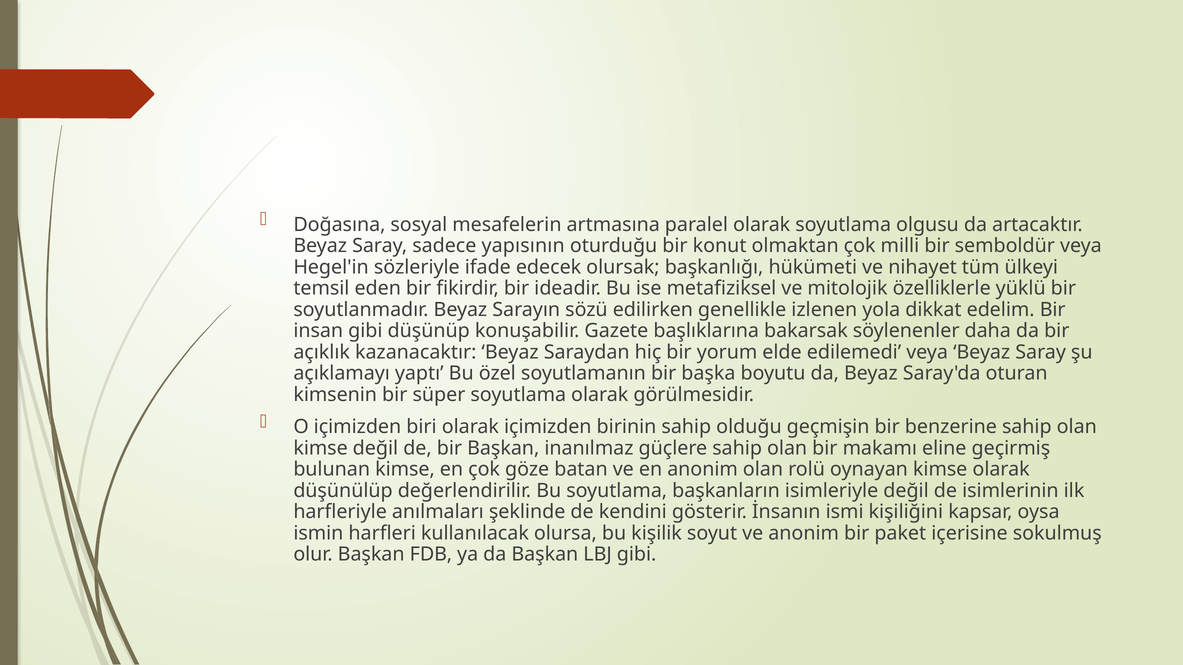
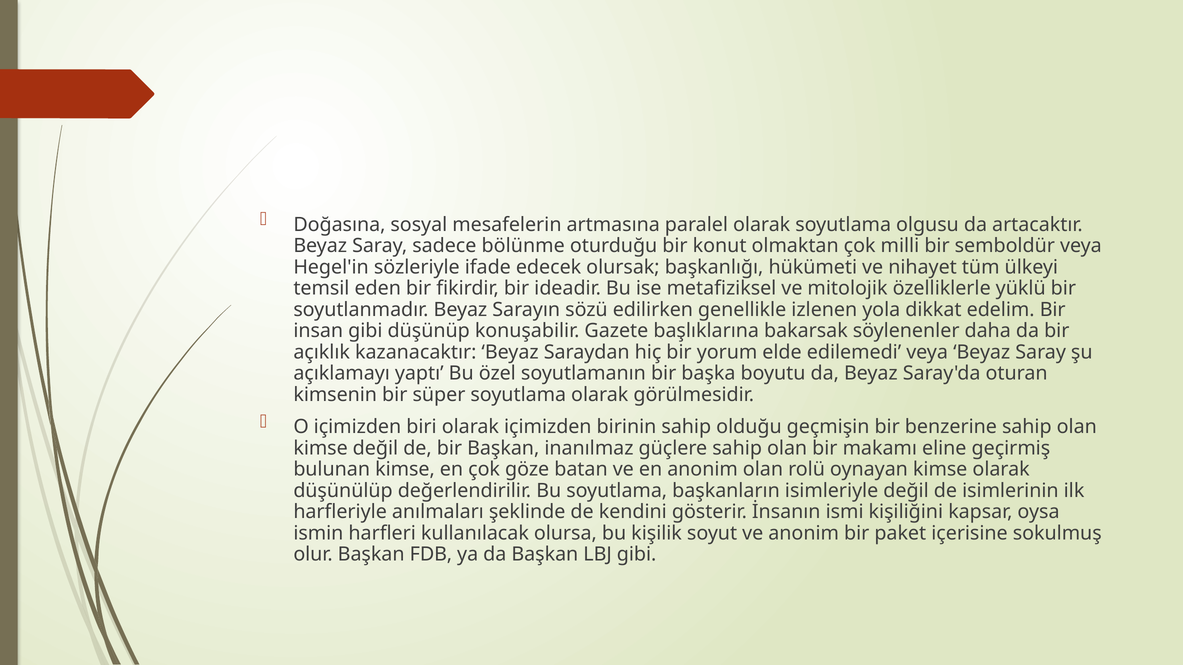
yapısının: yapısının -> bölünme
